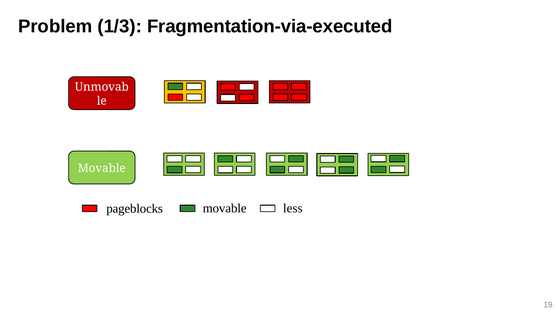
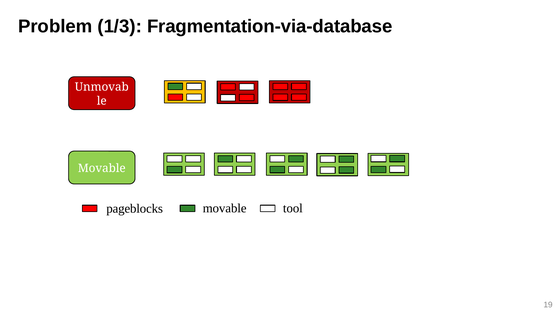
Fragmentation-via-executed: Fragmentation-via-executed -> Fragmentation-via-database
less: less -> tool
